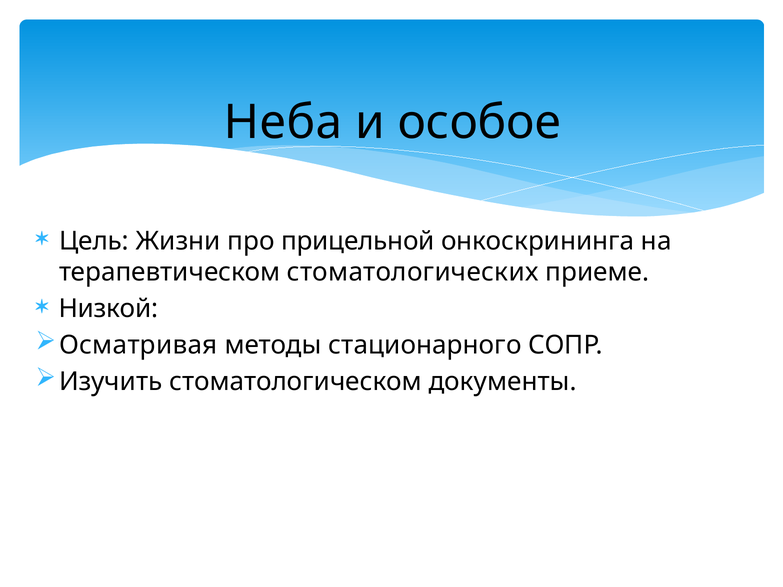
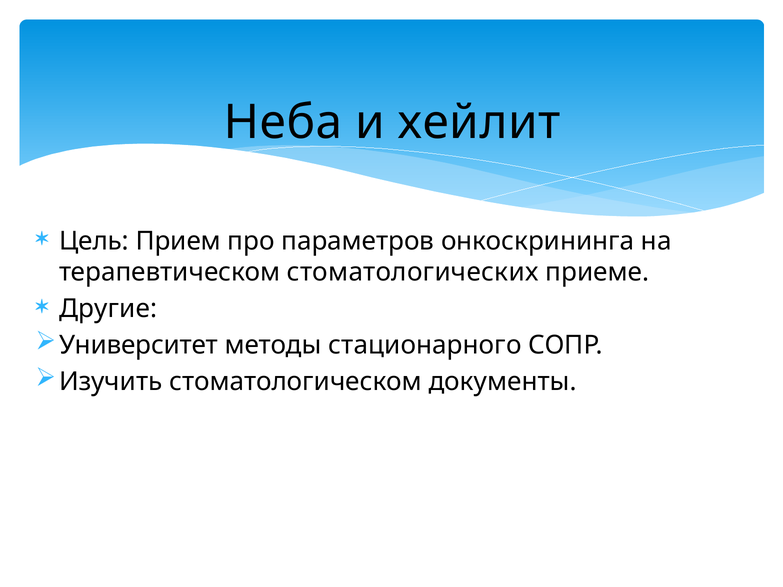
особое: особое -> хейлит
Жизни: Жизни -> Прием
прицельной: прицельной -> параметров
Низкой: Низкой -> Другие
Осматривая: Осматривая -> Университет
